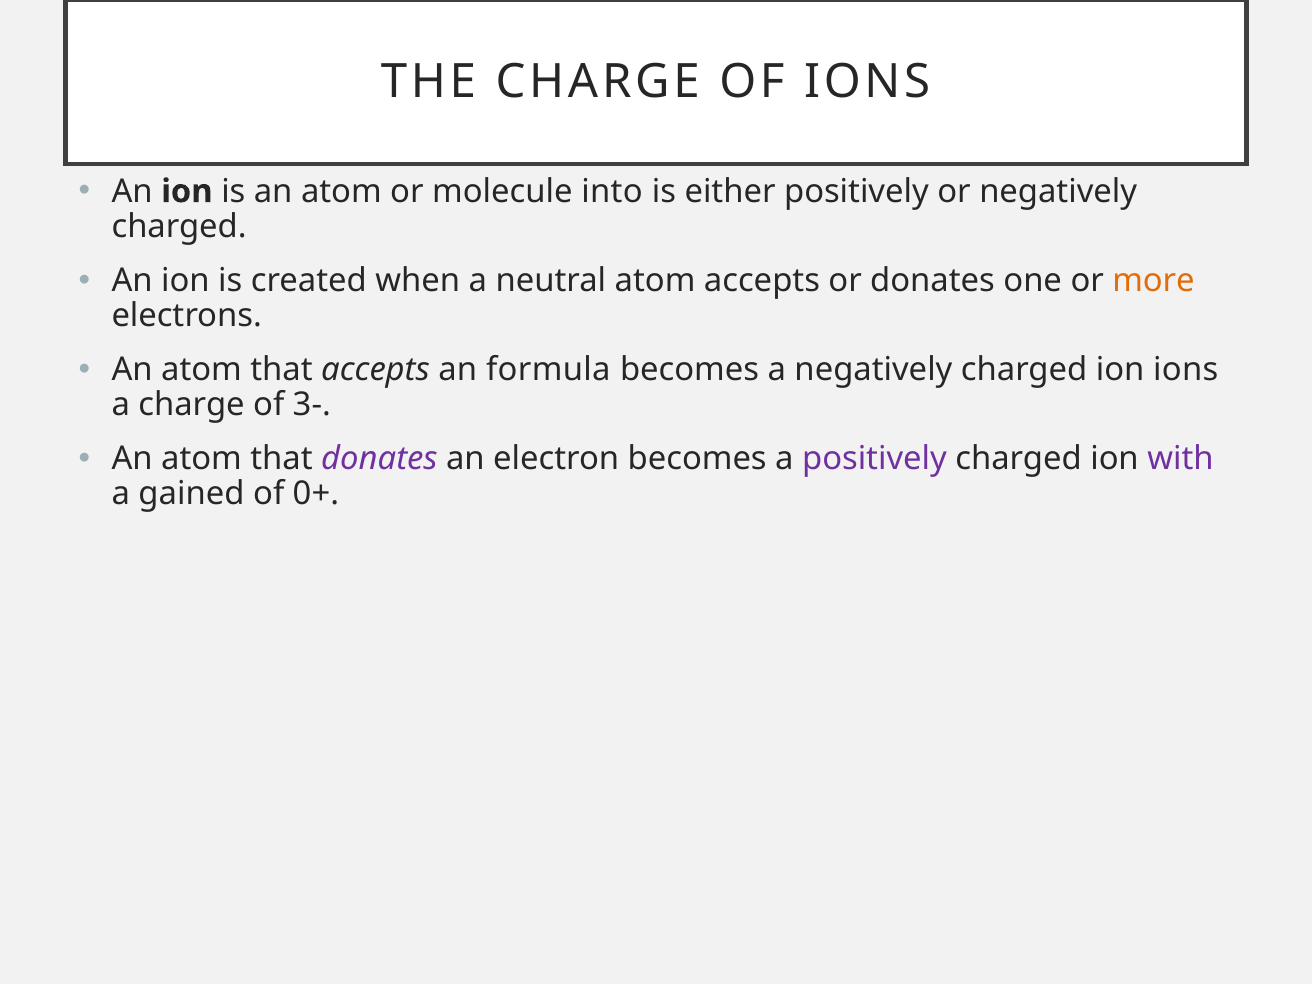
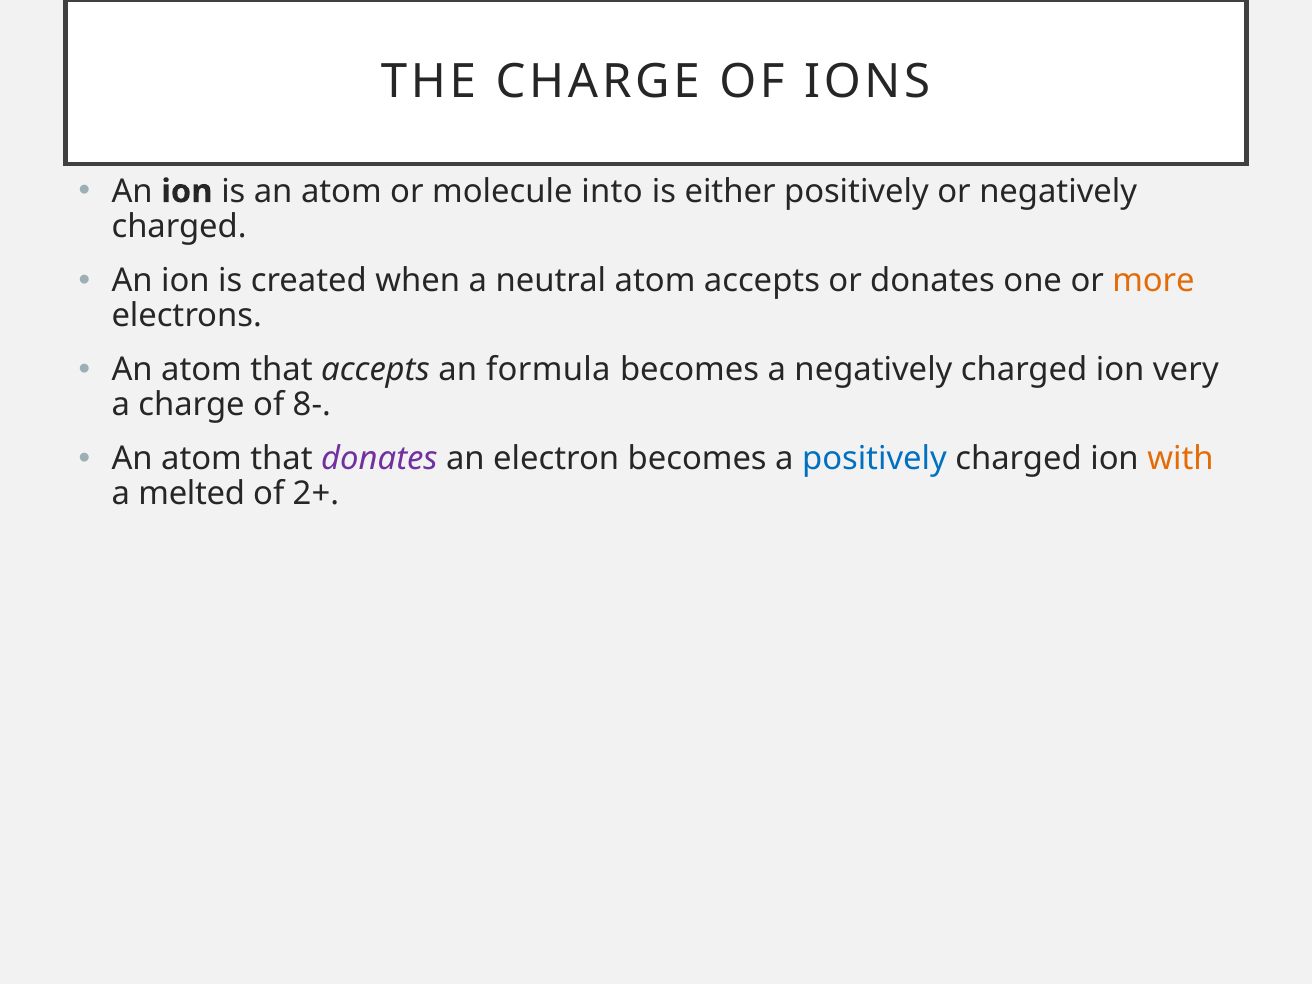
ion ions: ions -> very
3-: 3- -> 8-
positively at (874, 459) colour: purple -> blue
with colour: purple -> orange
gained: gained -> melted
0+: 0+ -> 2+
